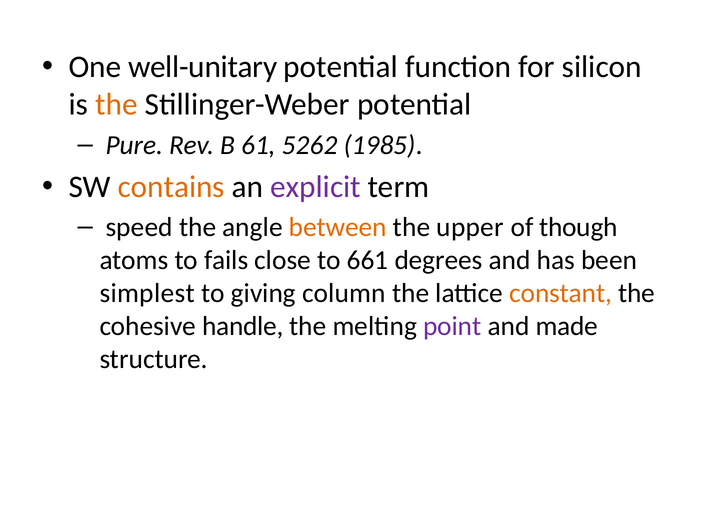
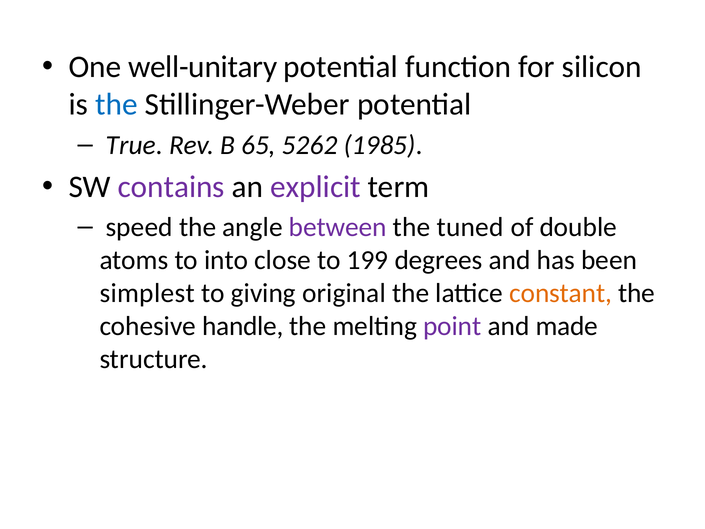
the at (117, 104) colour: orange -> blue
Pure: Pure -> True
61: 61 -> 65
contains colour: orange -> purple
between colour: orange -> purple
upper: upper -> tuned
though: though -> double
fails: fails -> into
661: 661 -> 199
column: column -> original
